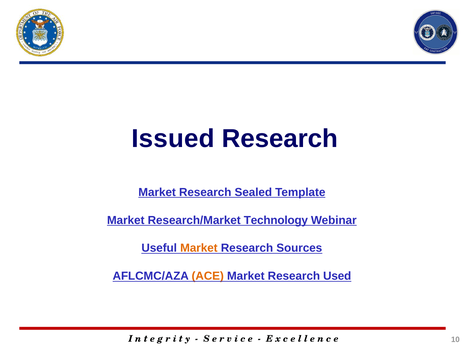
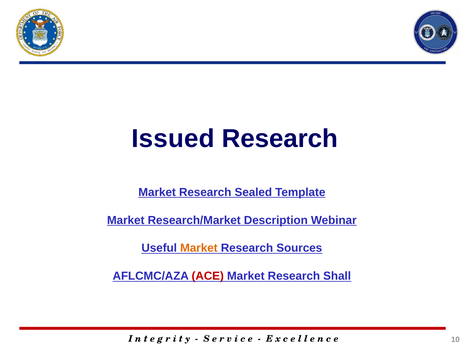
Technology: Technology -> Description
ACE colour: orange -> red
Used: Used -> Shall
